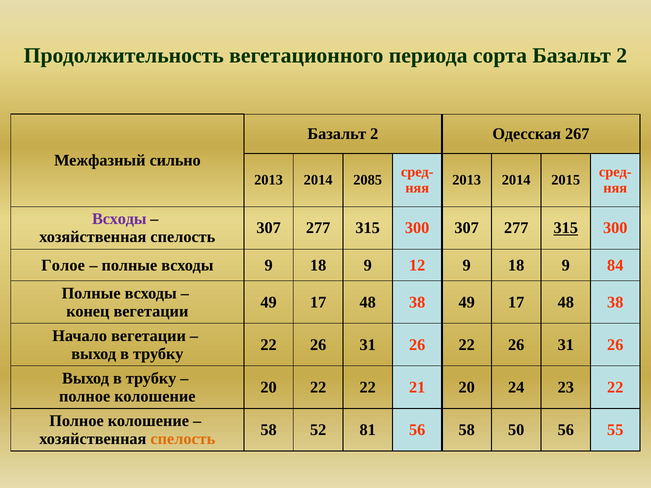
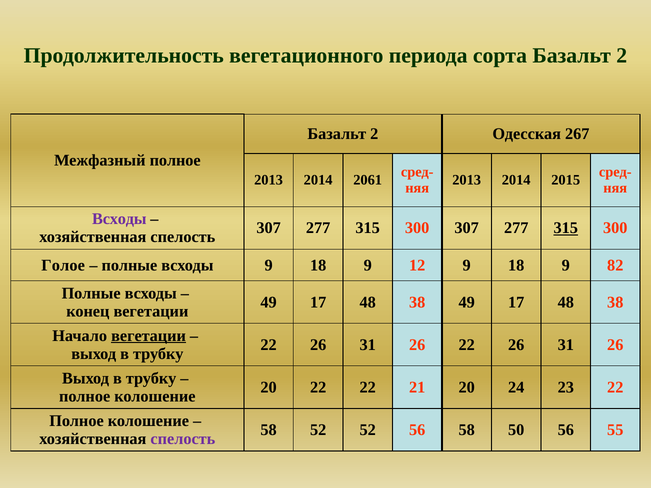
Межфазный сильно: сильно -> полное
2085: 2085 -> 2061
84: 84 -> 82
вегетации at (149, 336) underline: none -> present
52 81: 81 -> 52
спелость at (183, 439) colour: orange -> purple
